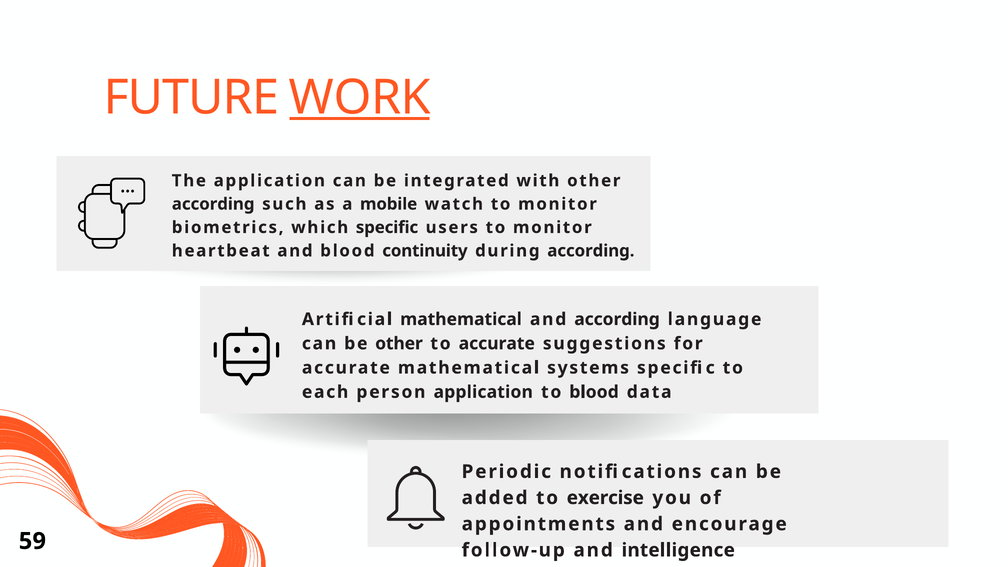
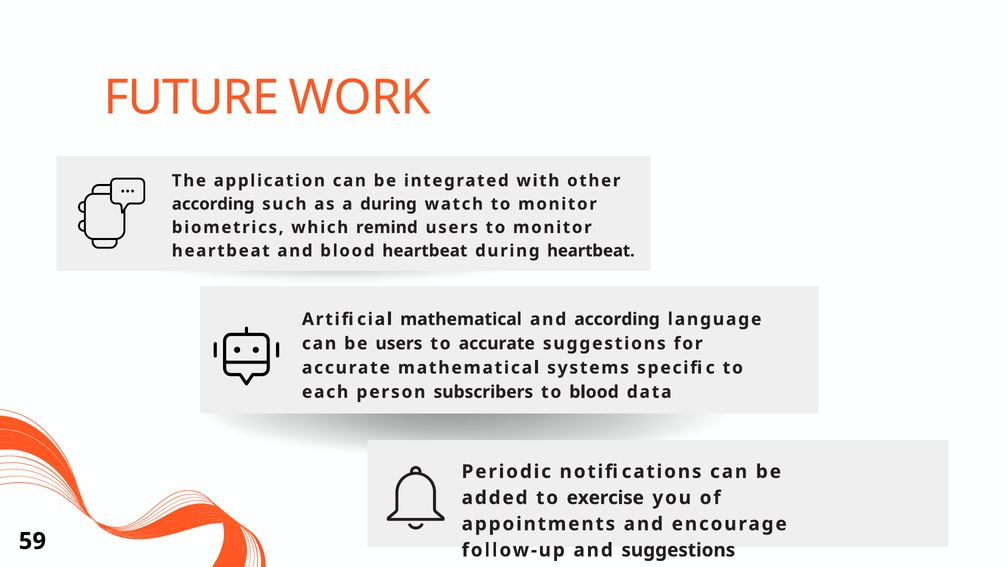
WORK underline: present -> none
a mobile: mobile -> during
which specific: specific -> remind
blood continuity: continuity -> heartbeat
during according: according -> heartbeat
be other: other -> users
person application: application -> subscribers
and intelligence: intelligence -> suggestions
